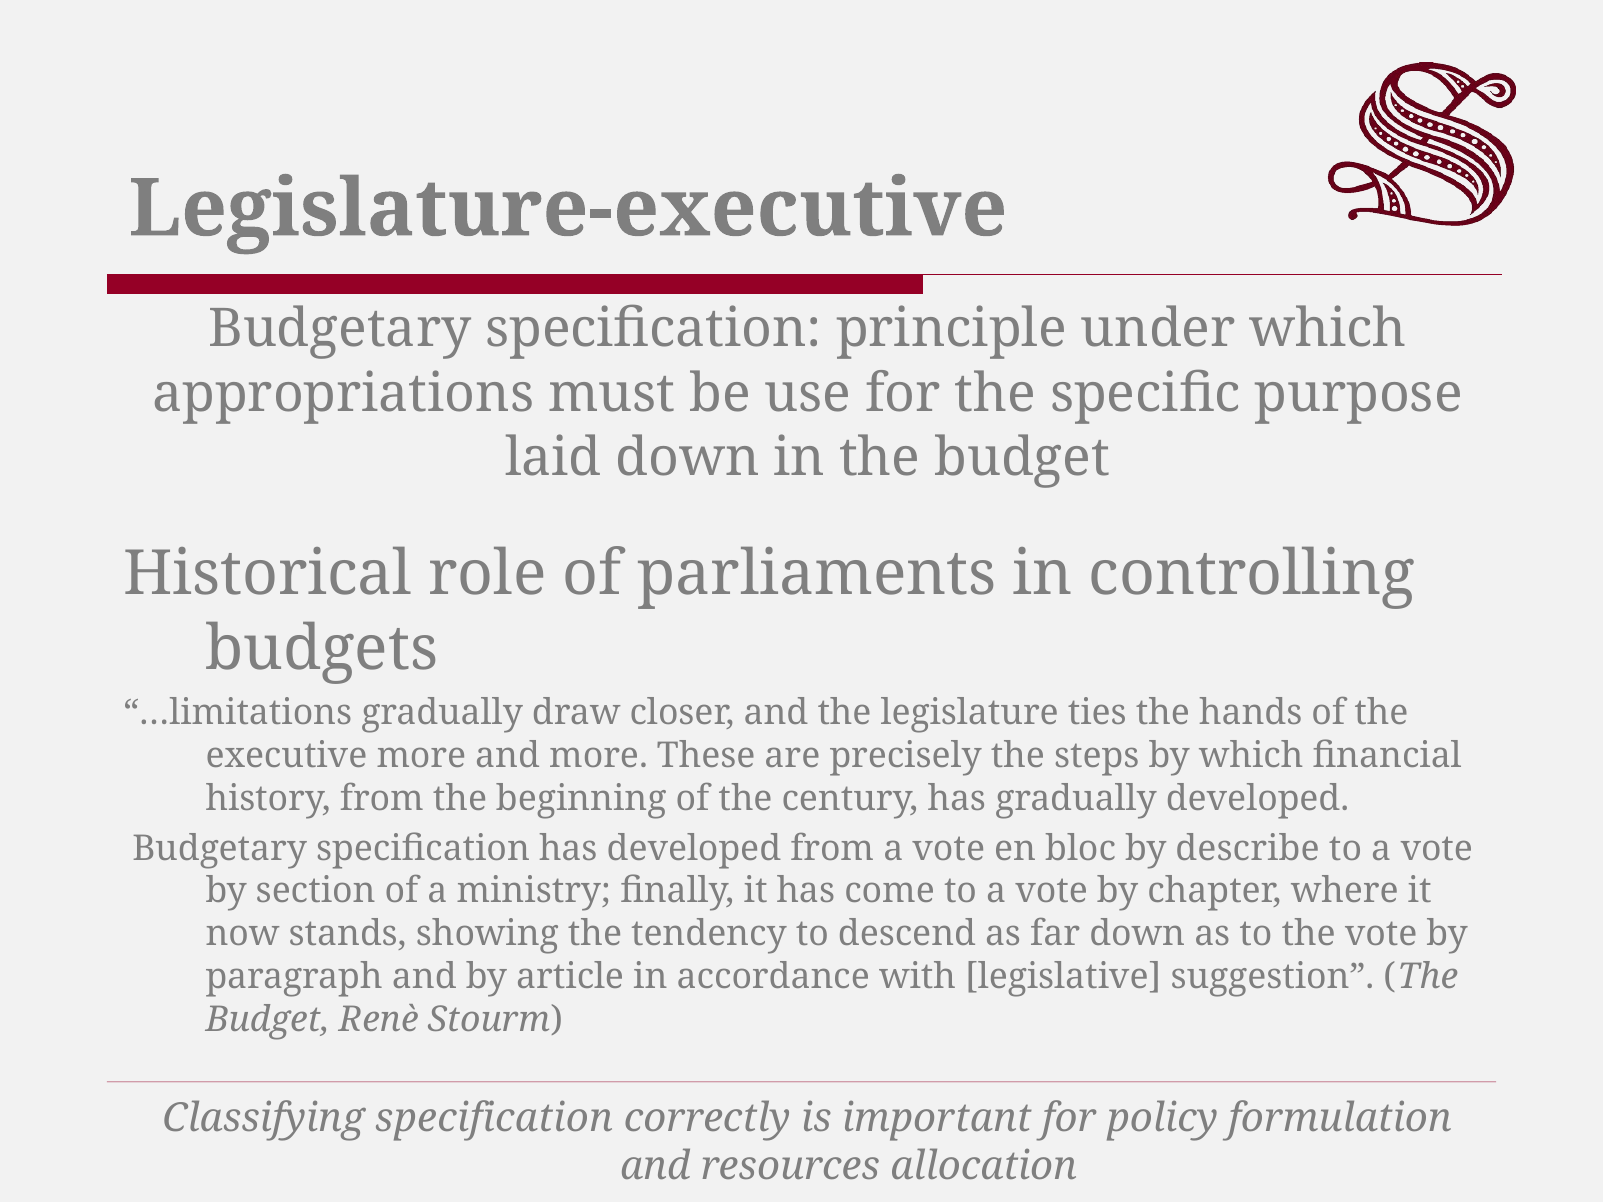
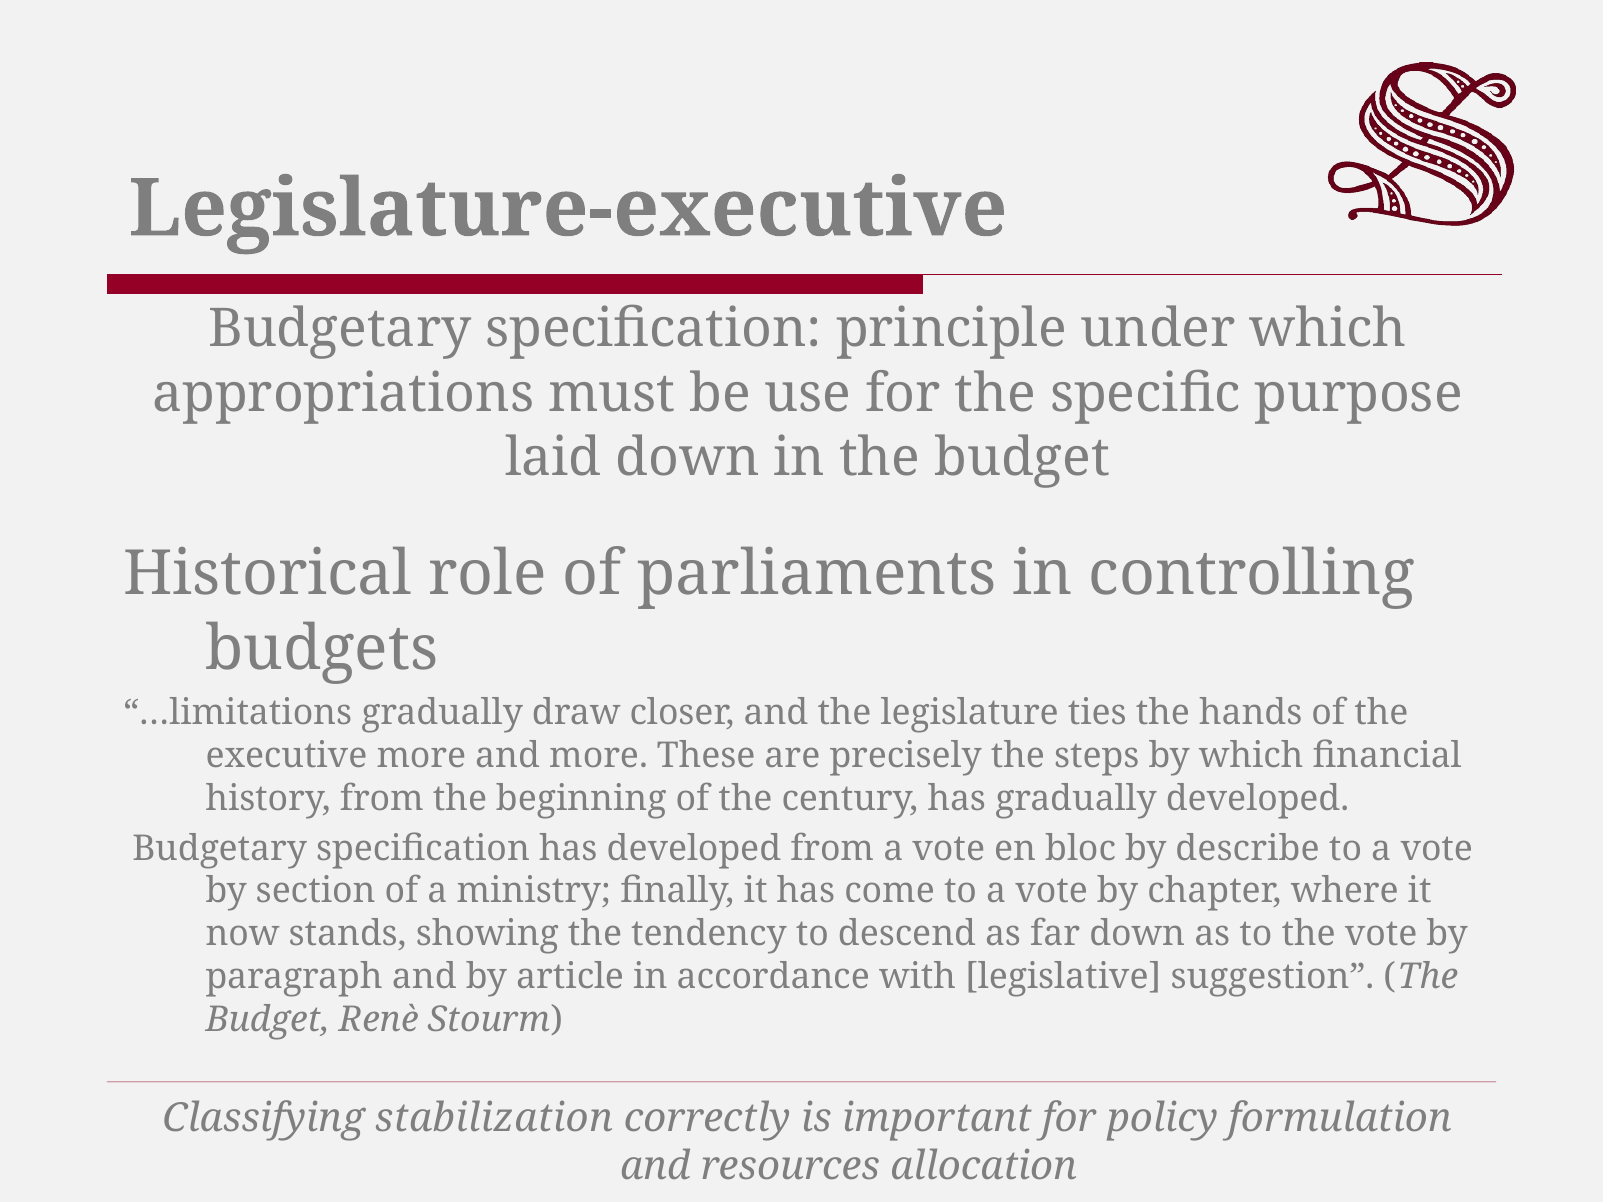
Classifying specification: specification -> stabilization
